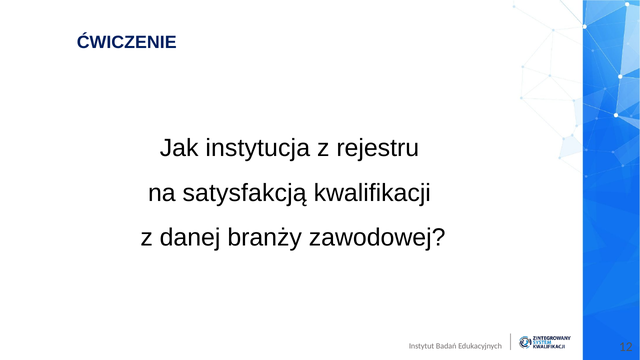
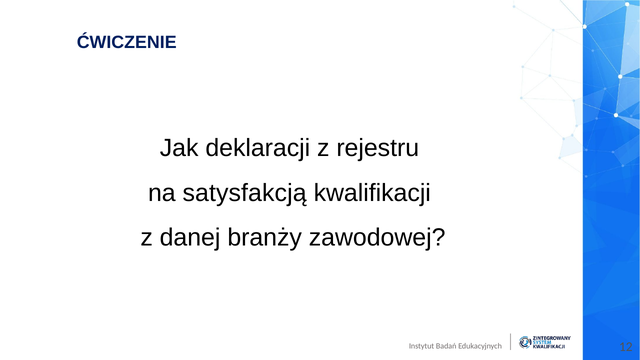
instytucja: instytucja -> deklaracji
